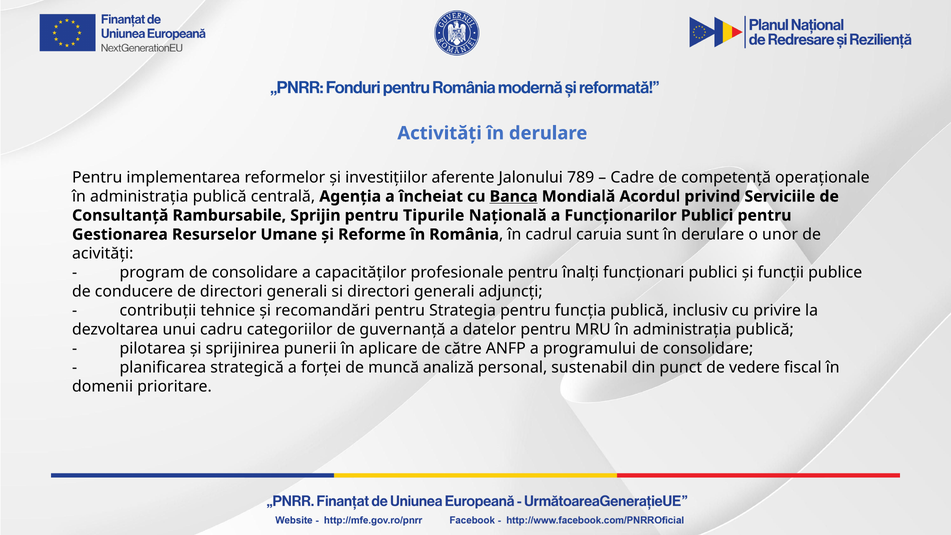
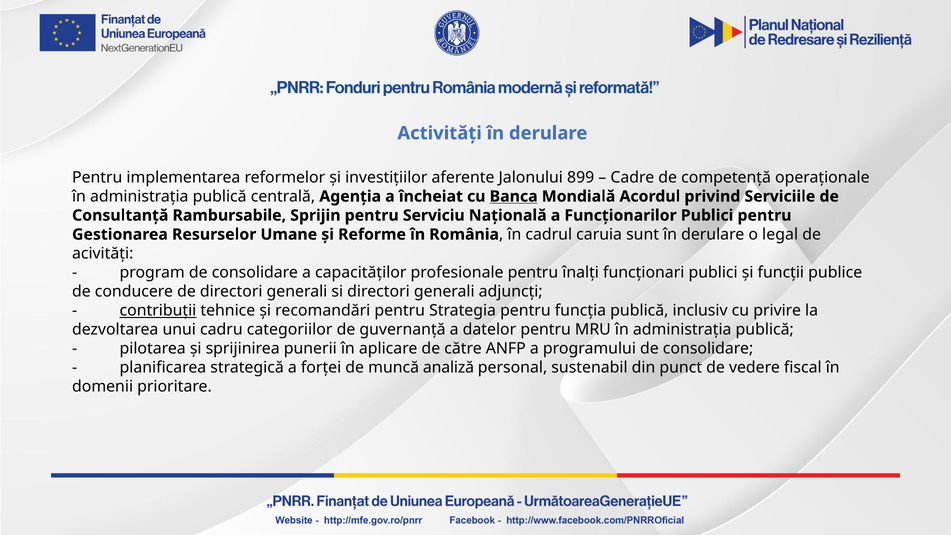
789: 789 -> 899
Tipurile: Tipurile -> Serviciu
unor: unor -> legal
contribuții underline: none -> present
